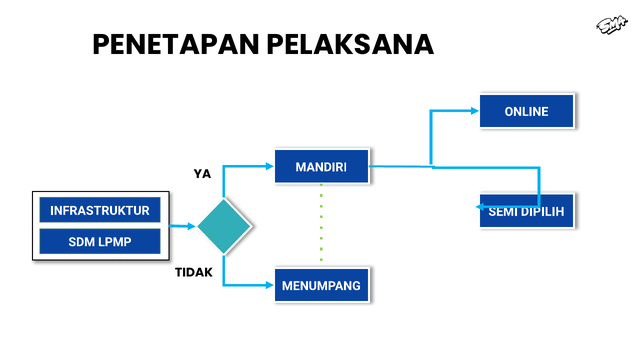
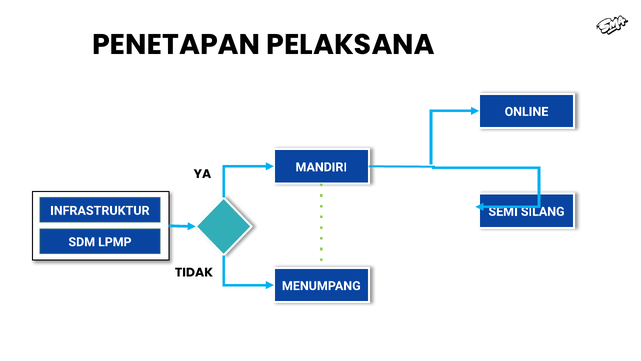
DIPILIH: DIPILIH -> SILANG
